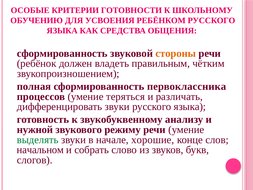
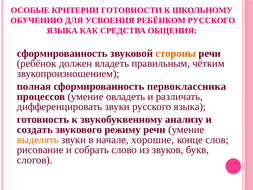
теряться: теряться -> овладеть
нужной: нужной -> создать
выделять colour: green -> orange
начальном: начальном -> рисование
